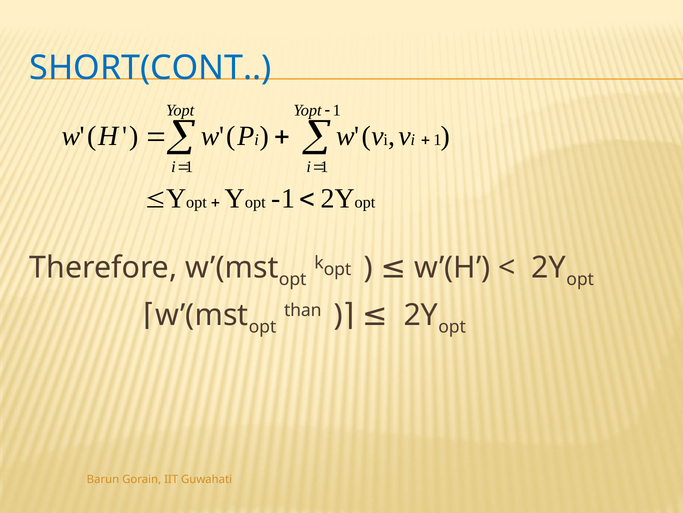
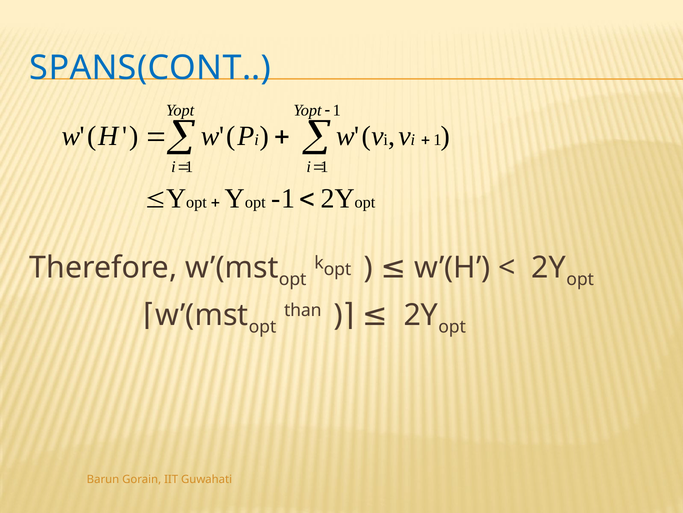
SHORT(CONT: SHORT(CONT -> SPANS(CONT
